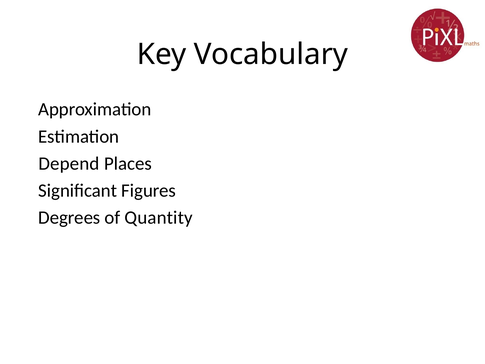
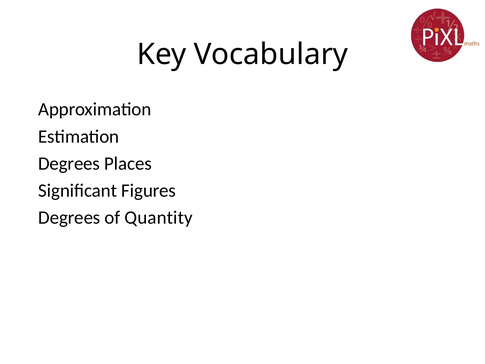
Depend at (69, 163): Depend -> Degrees
